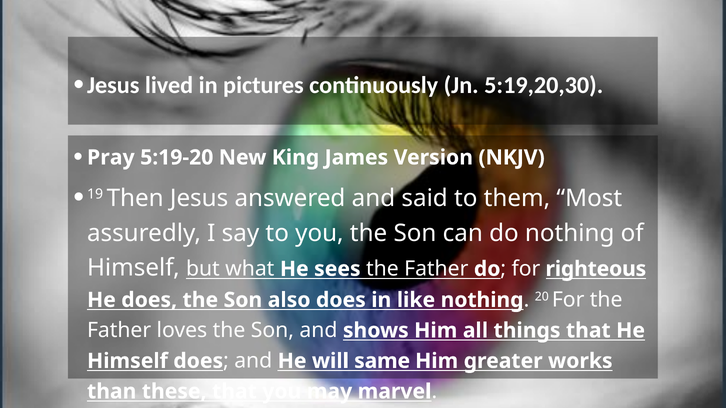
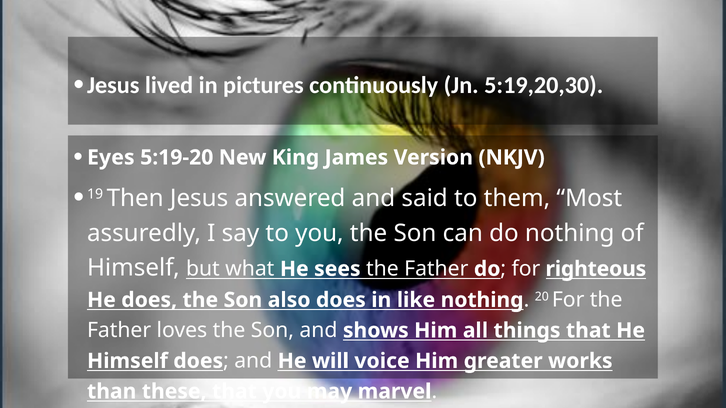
Pray: Pray -> Eyes
same: same -> voice
